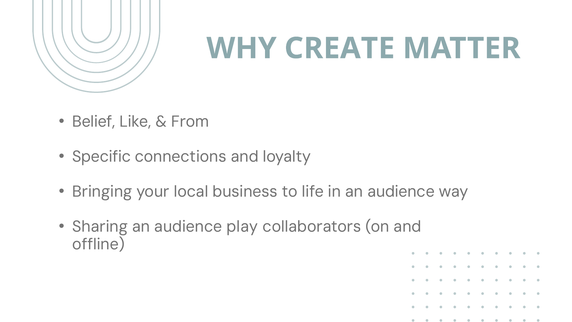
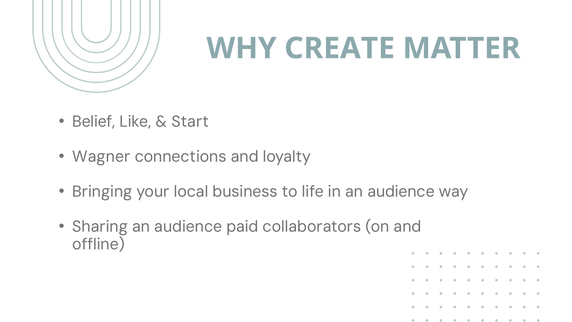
From: From -> Start
Specific: Specific -> Wagner
play: play -> paid
